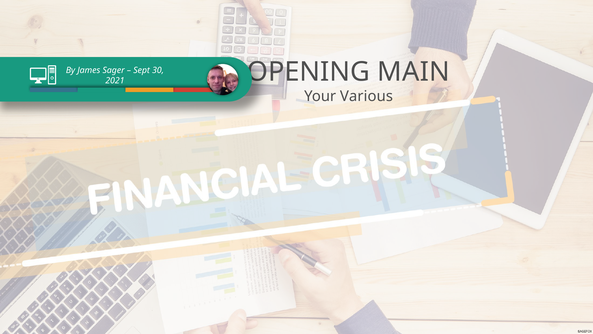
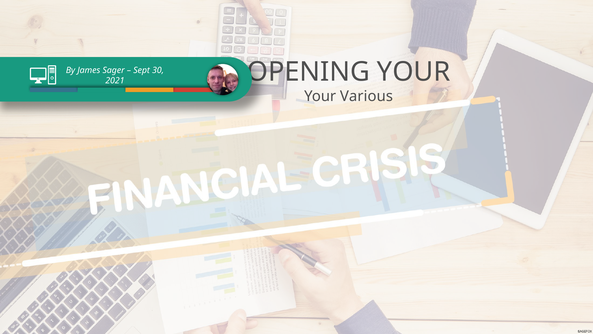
MAIN at (413, 72): MAIN -> YOUR
